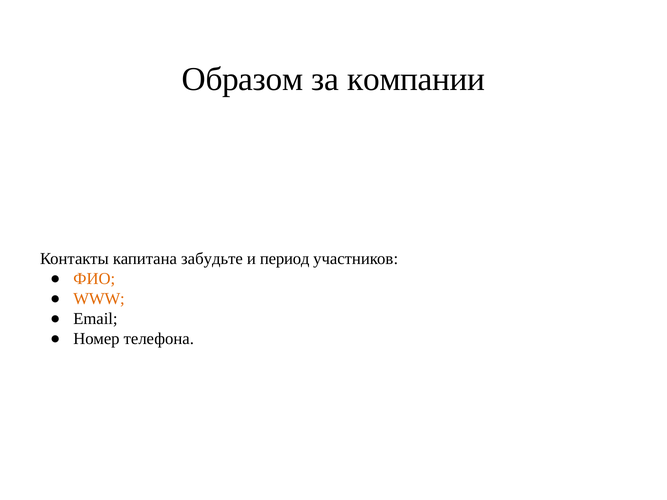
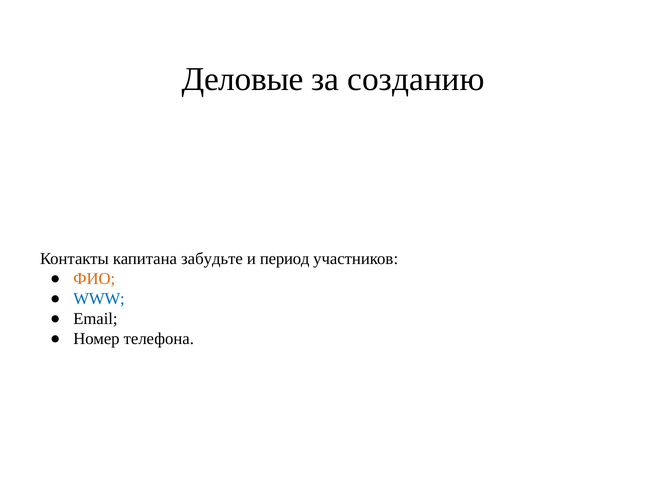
Образом: Образом -> Деловые
компании: компании -> созданию
WWW colour: orange -> blue
